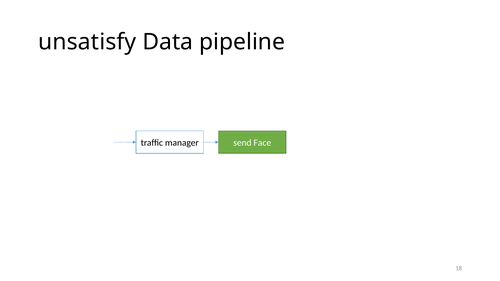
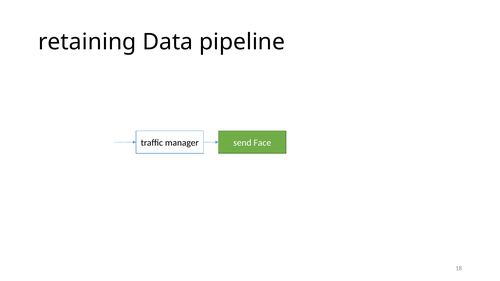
unsatisfy: unsatisfy -> retaining
